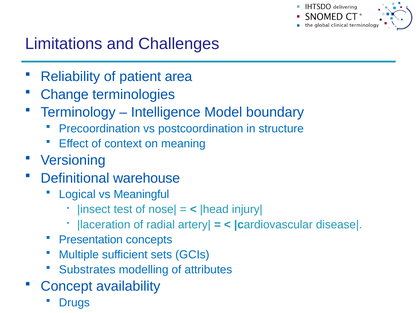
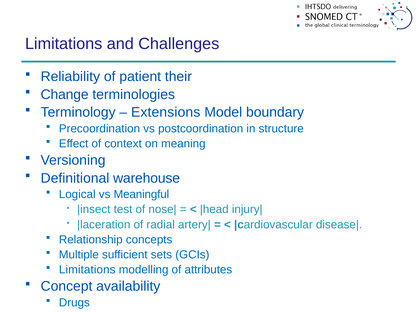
area: area -> their
Intelligence: Intelligence -> Extensions
Presentation: Presentation -> Relationship
Substrates at (87, 270): Substrates -> Limitations
